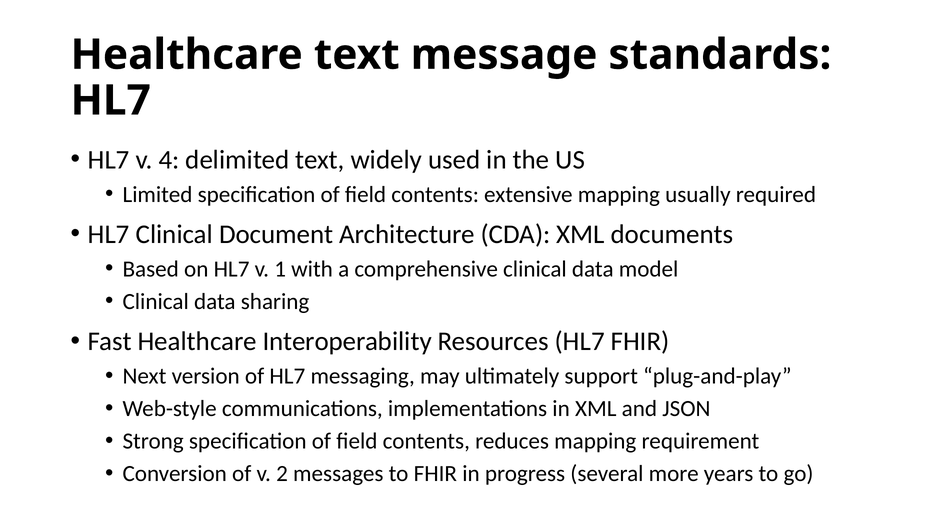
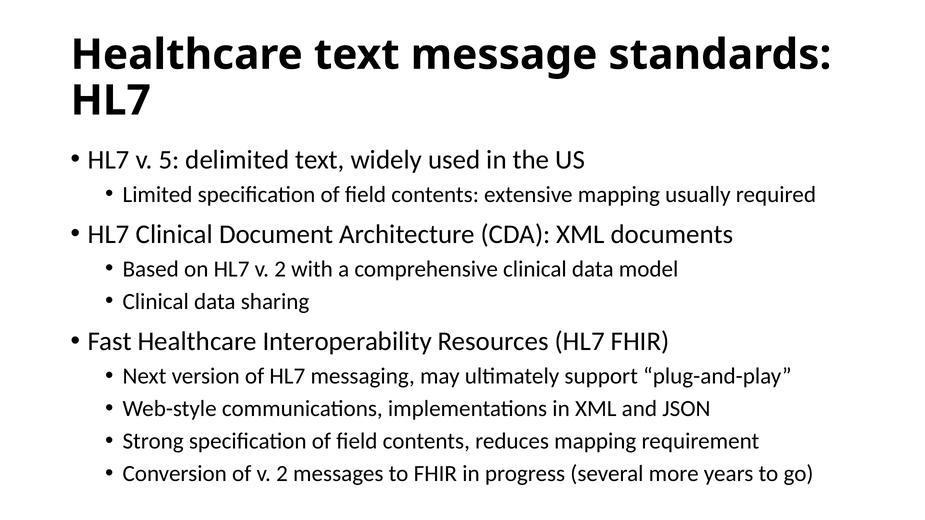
4: 4 -> 5
HL7 v 1: 1 -> 2
